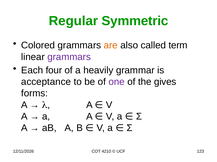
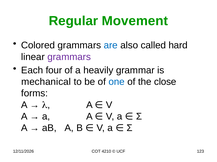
Symmetric: Symmetric -> Movement
are colour: orange -> blue
term: term -> hard
acceptance: acceptance -> mechanical
one colour: purple -> blue
gives: gives -> close
